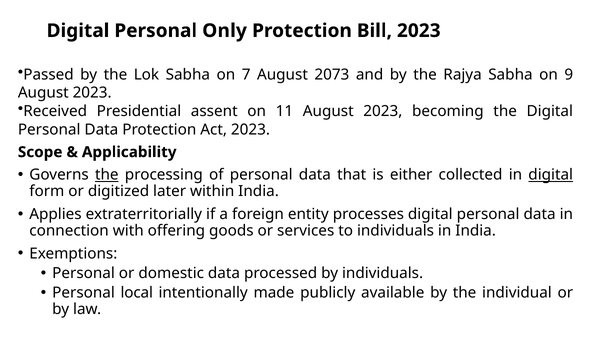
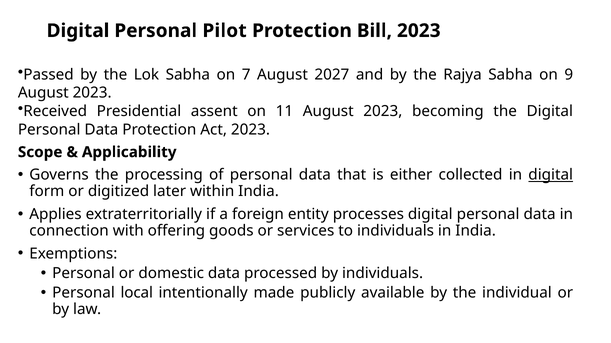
Only: Only -> Pilot
2073: 2073 -> 2027
the at (107, 175) underline: present -> none
